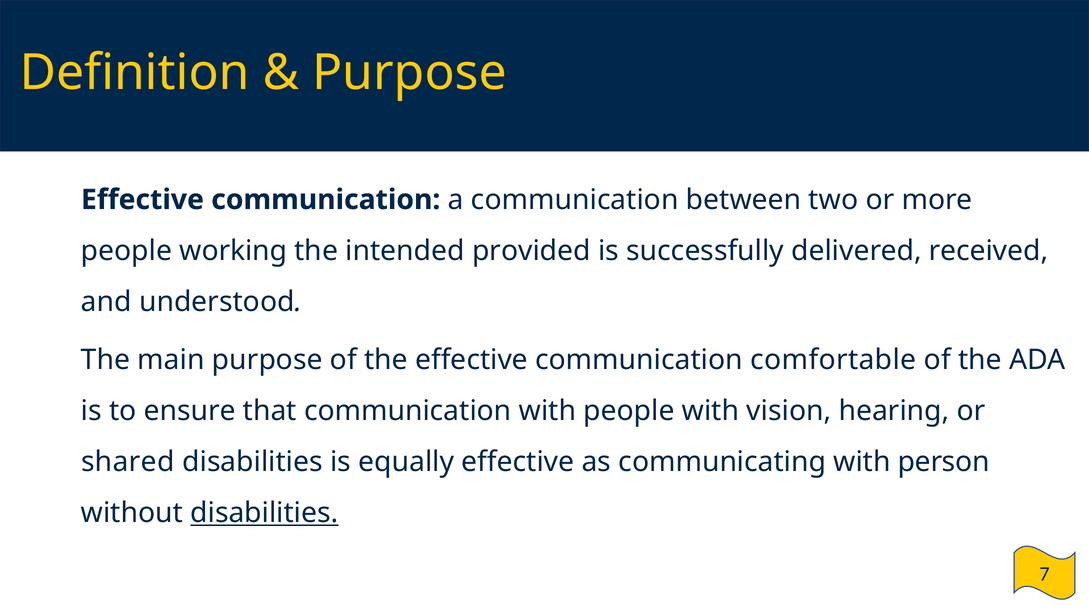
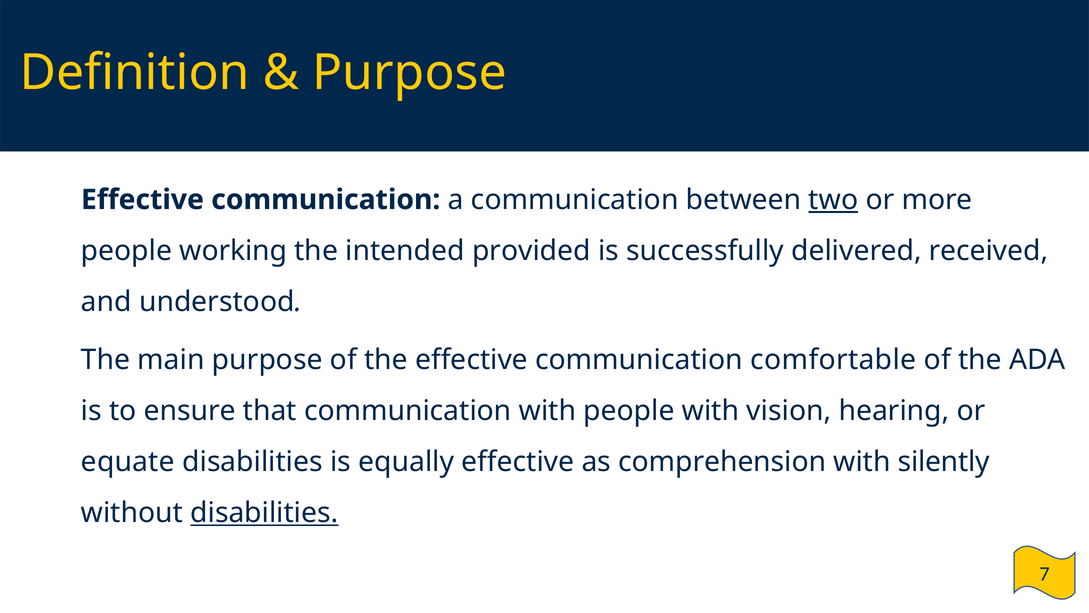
two underline: none -> present
shared: shared -> equate
communicating: communicating -> comprehension
person: person -> silently
